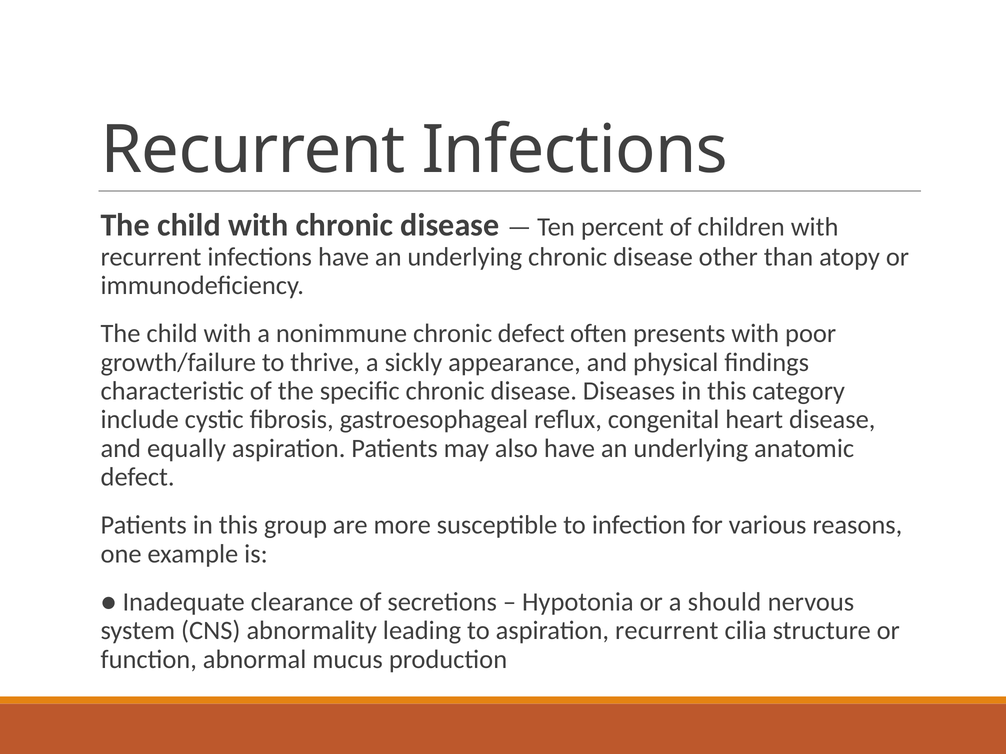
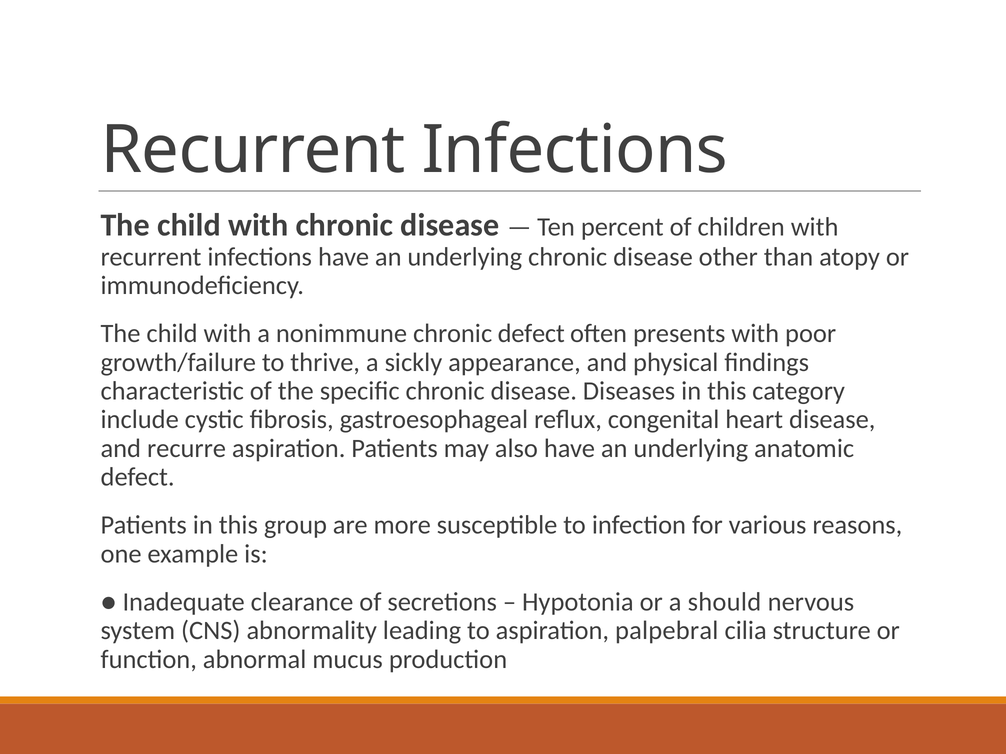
equally: equally -> recurre
aspiration recurrent: recurrent -> palpebral
